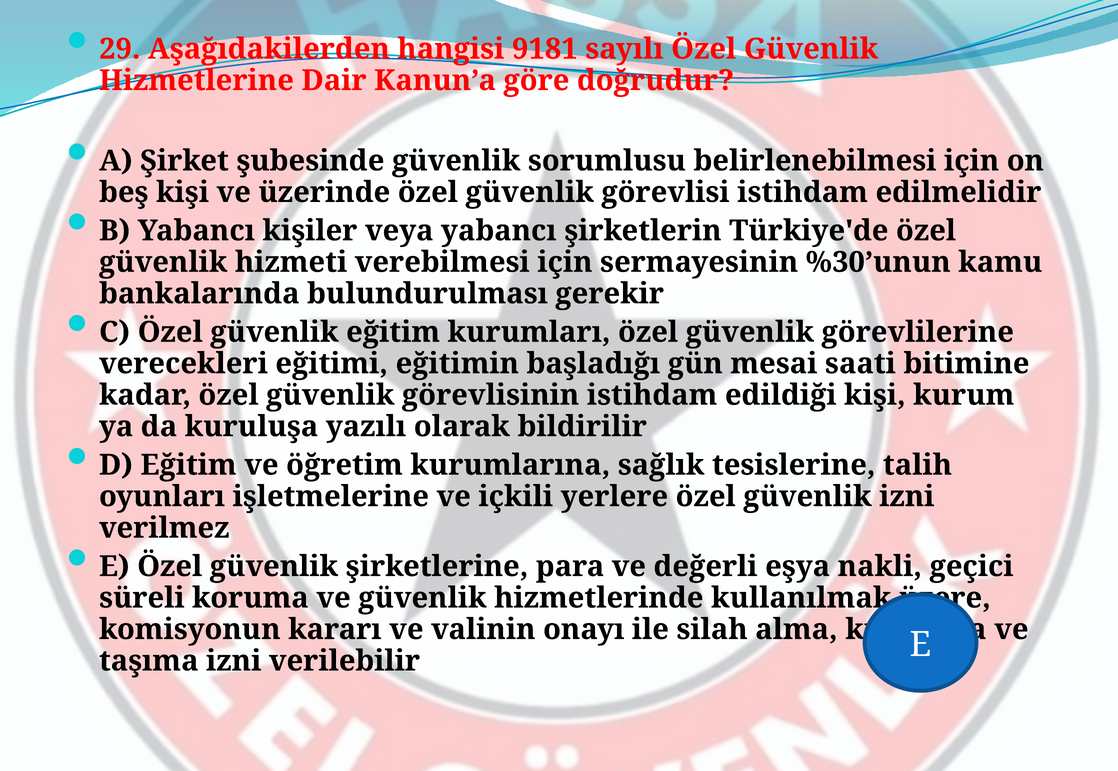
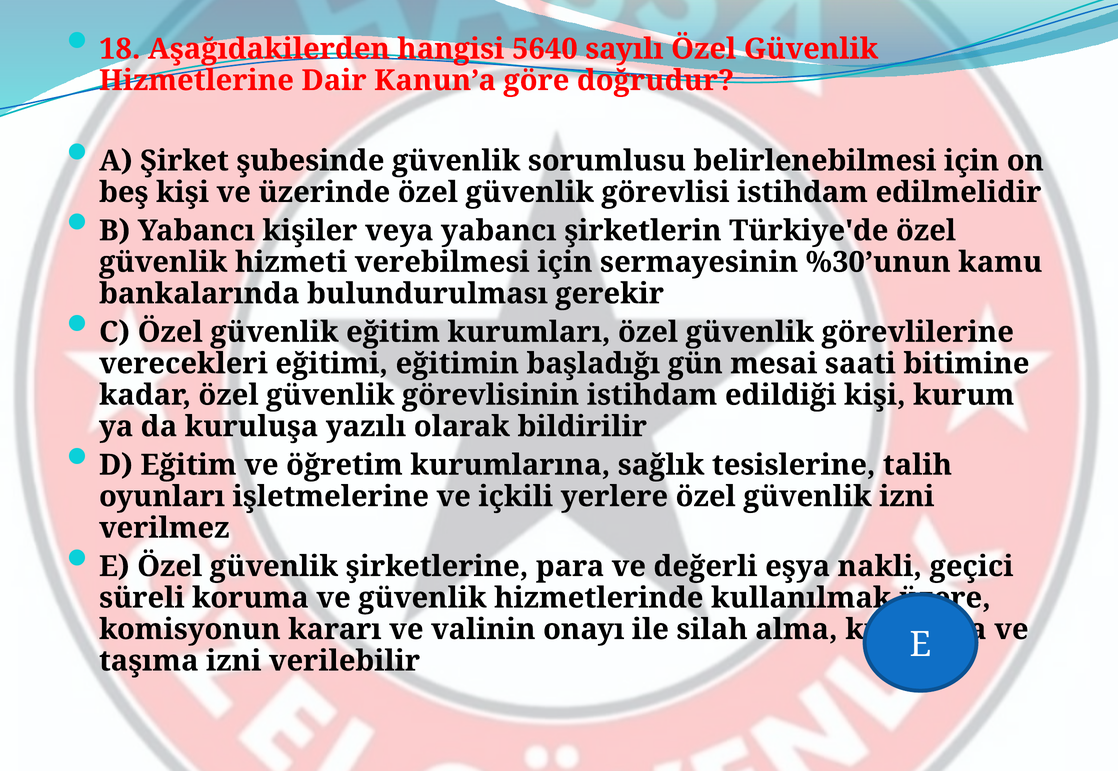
29: 29 -> 18
9181: 9181 -> 5640
